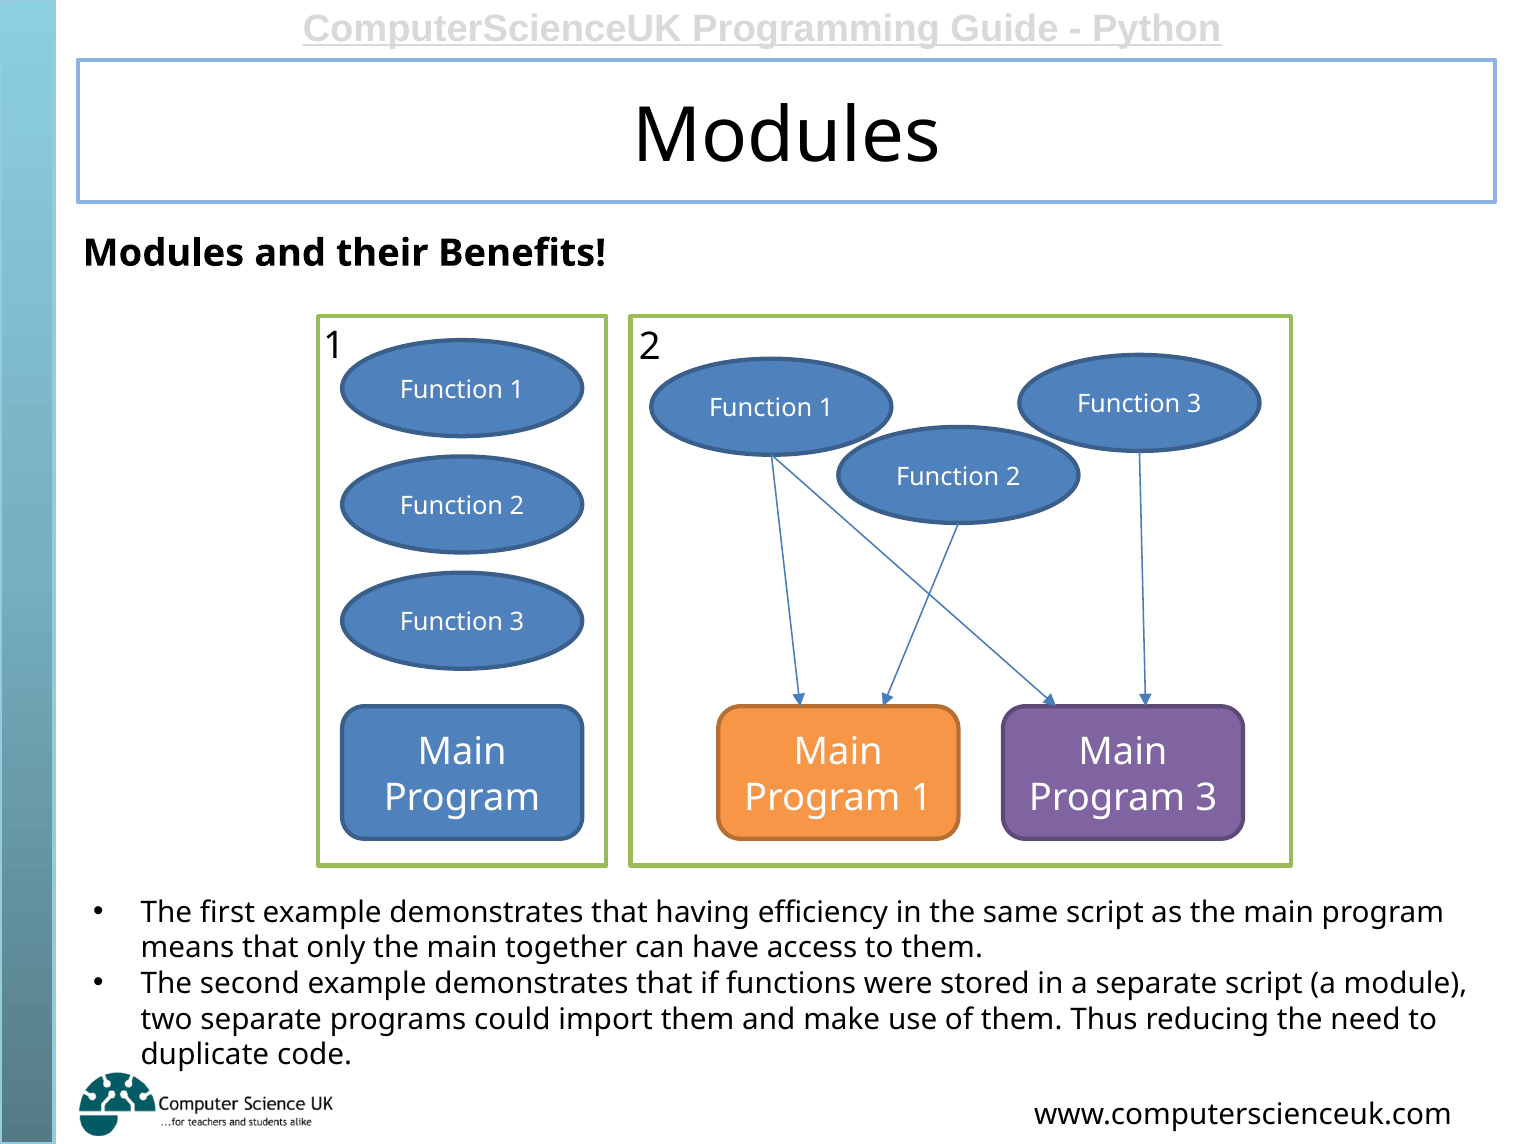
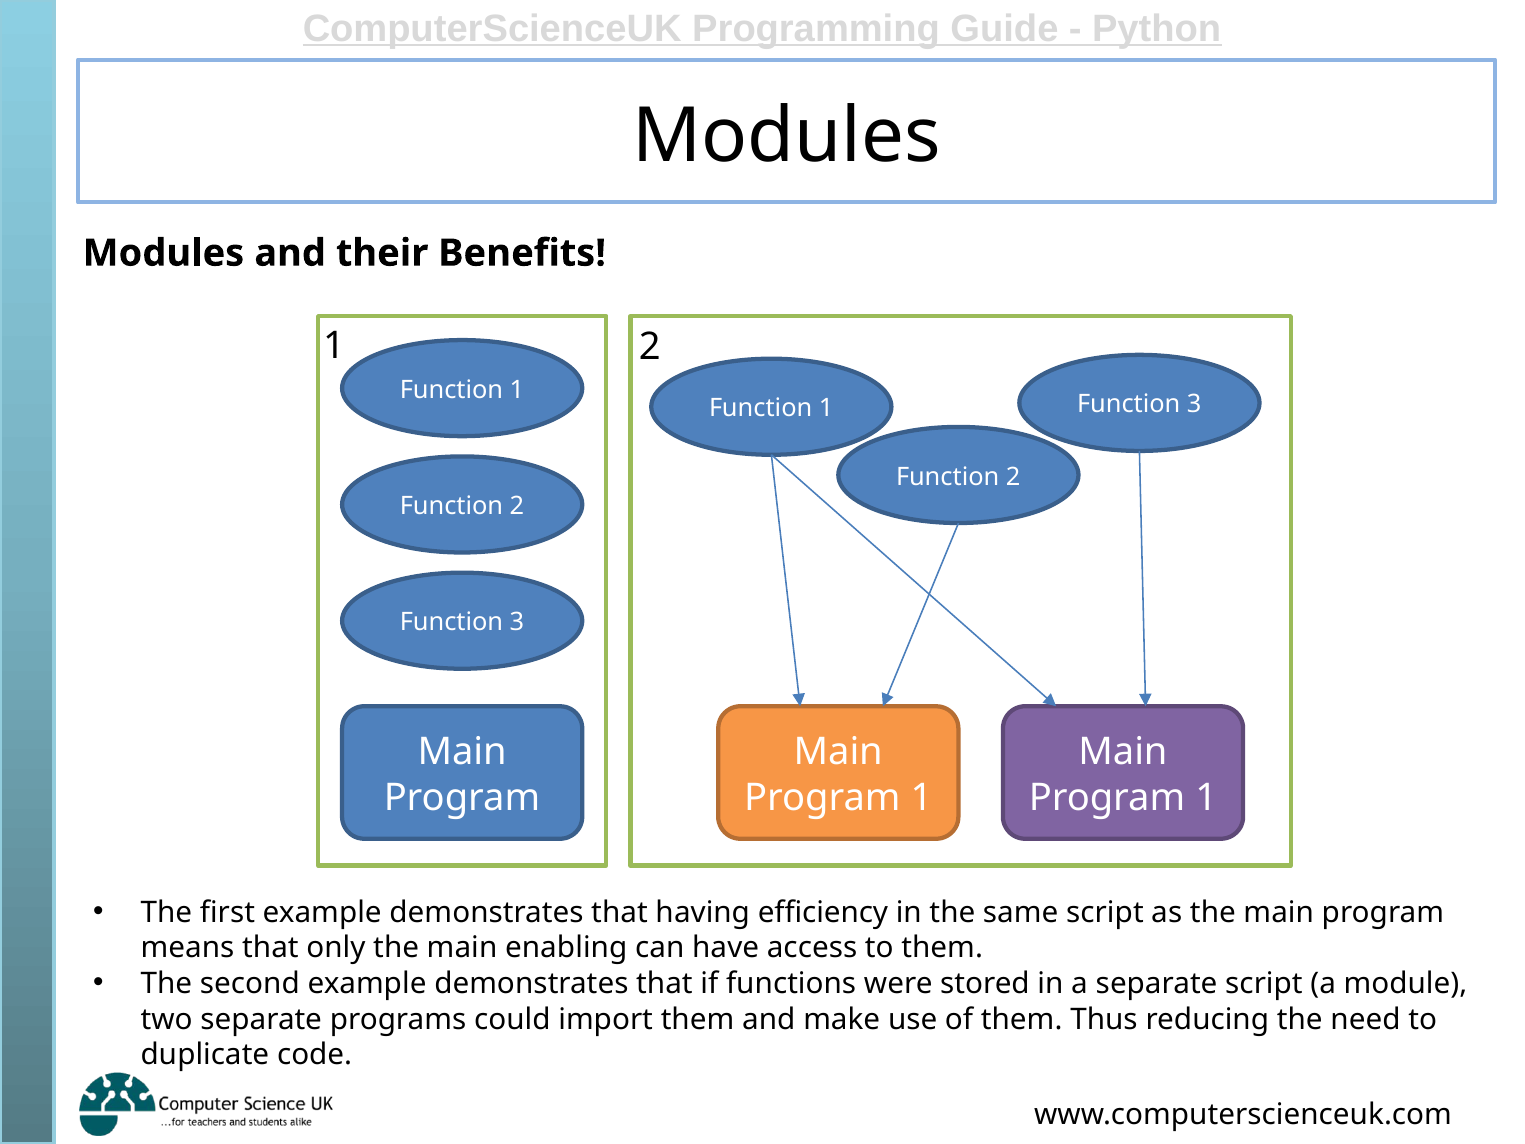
3 at (1206, 798): 3 -> 1
together: together -> enabling
